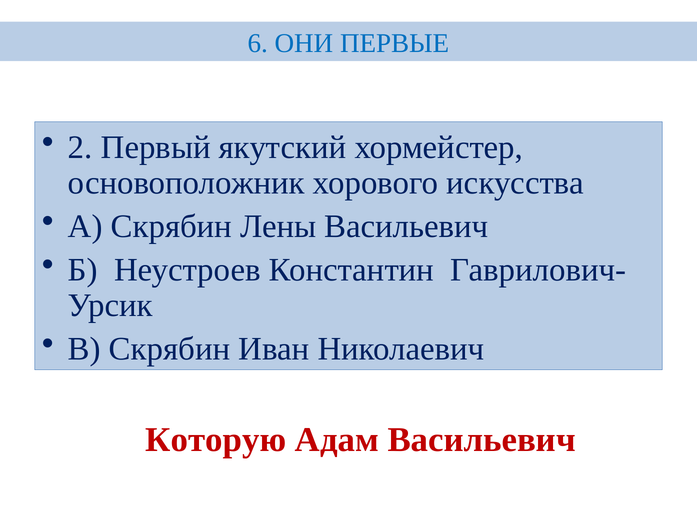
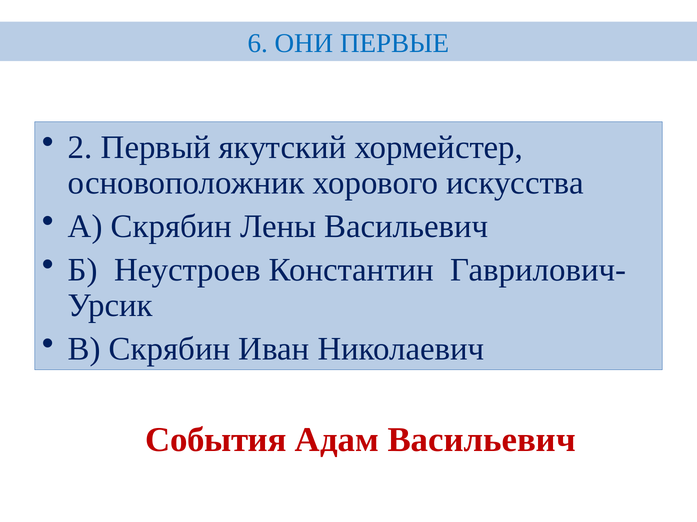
Которую: Которую -> События
